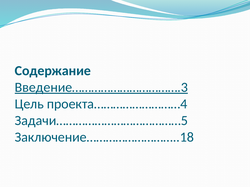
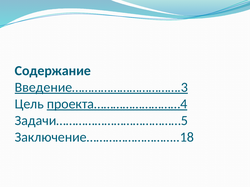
проекта………………………4 underline: none -> present
